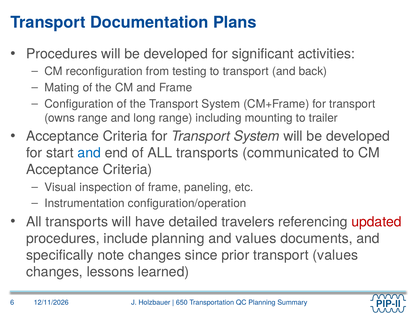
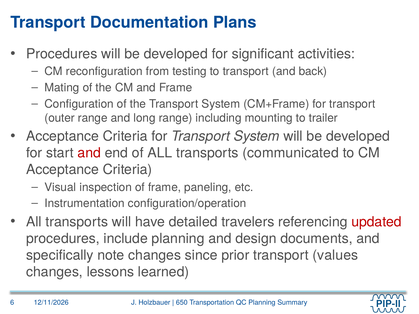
owns: owns -> outer
and at (89, 153) colour: blue -> red
and values: values -> design
